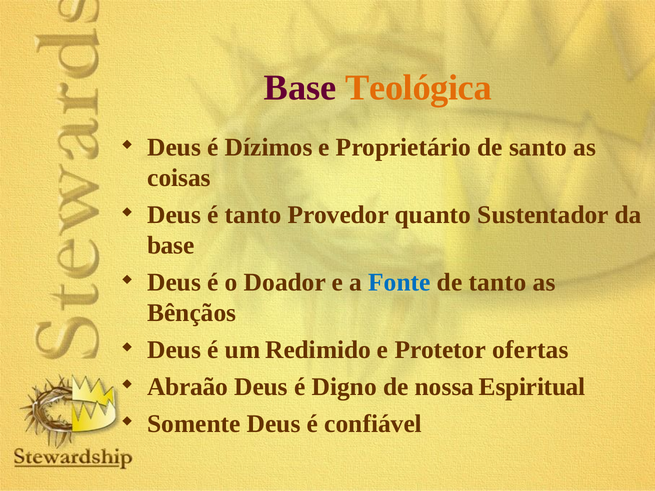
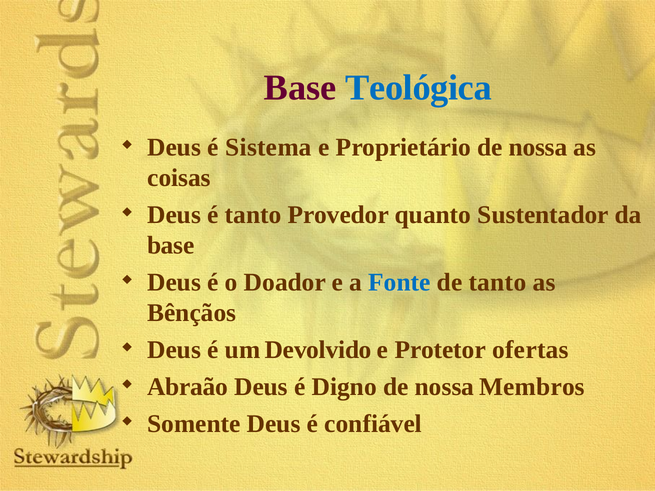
Teológica colour: orange -> blue
Dízimos: Dízimos -> Sistema
Proprietário de santo: santo -> nossa
Redimido: Redimido -> Devolvido
Espiritual: Espiritual -> Membros
